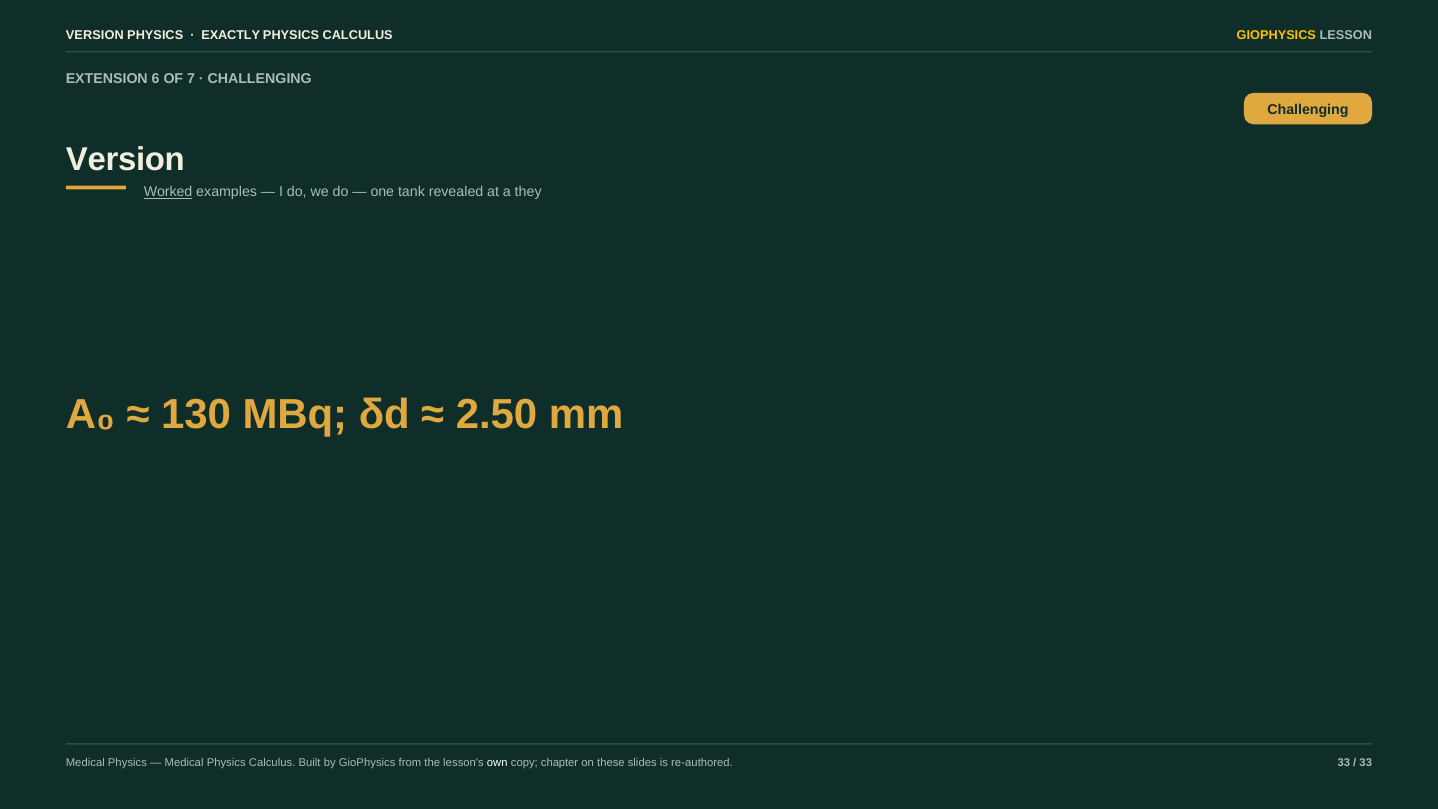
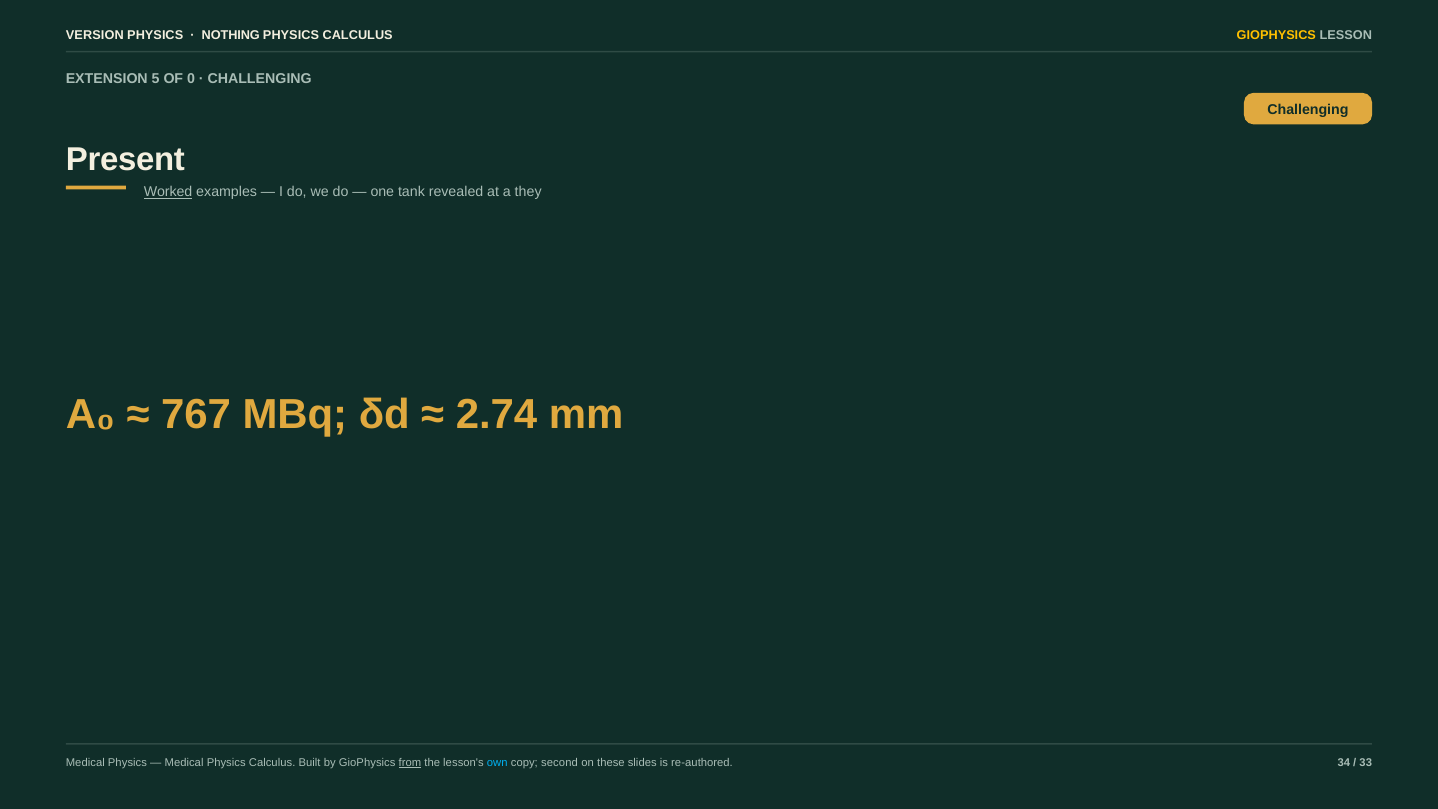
EXACTLY: EXACTLY -> NOTHING
6: 6 -> 5
7: 7 -> 0
Version at (125, 159): Version -> Present
130: 130 -> 767
2.50: 2.50 -> 2.74
from underline: none -> present
own colour: white -> light blue
chapter: chapter -> second
re-authored 33: 33 -> 34
